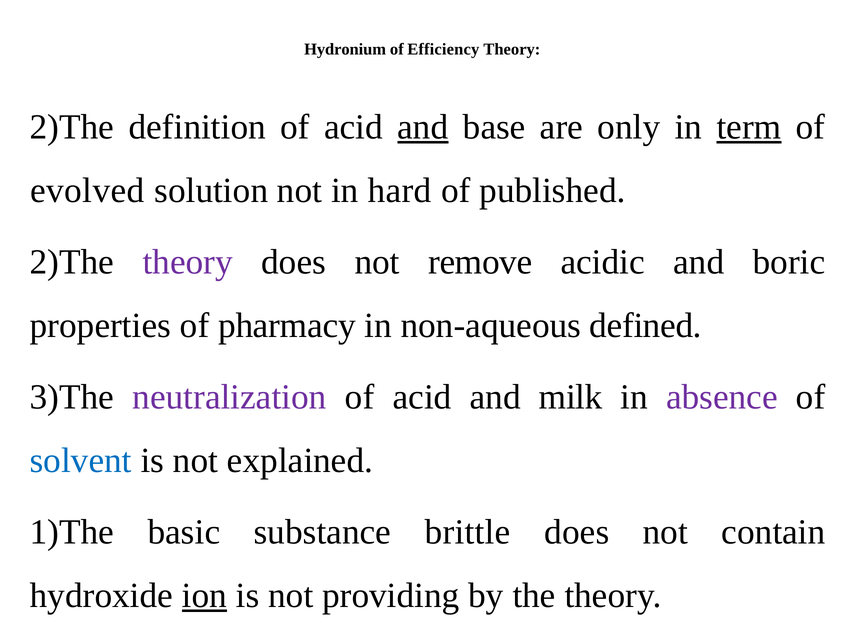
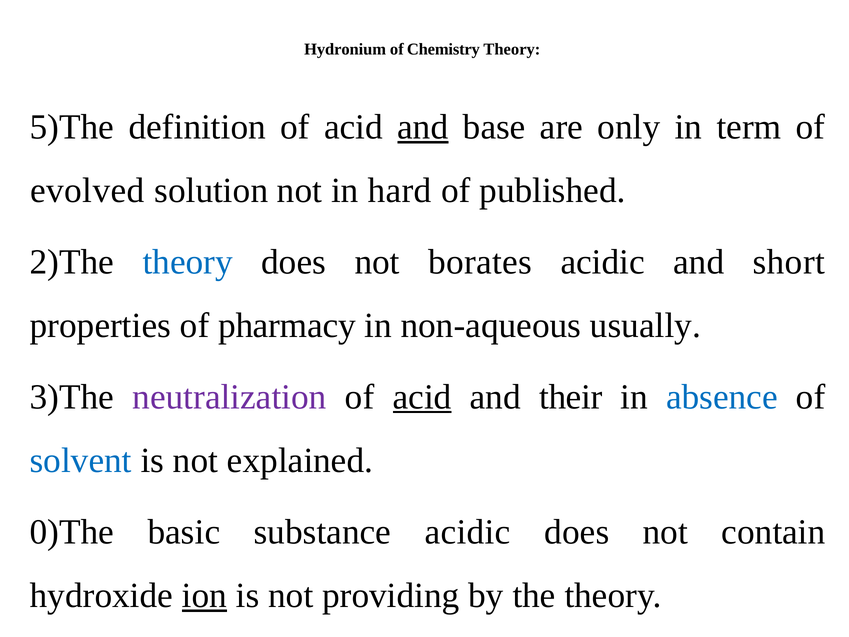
Efficiency: Efficiency -> Chemistry
2)The at (72, 127): 2)The -> 5)The
term underline: present -> none
theory at (188, 262) colour: purple -> blue
remove: remove -> borates
boric: boric -> short
defined: defined -> usually
acid at (422, 397) underline: none -> present
milk: milk -> their
absence colour: purple -> blue
1)The: 1)The -> 0)The
substance brittle: brittle -> acidic
